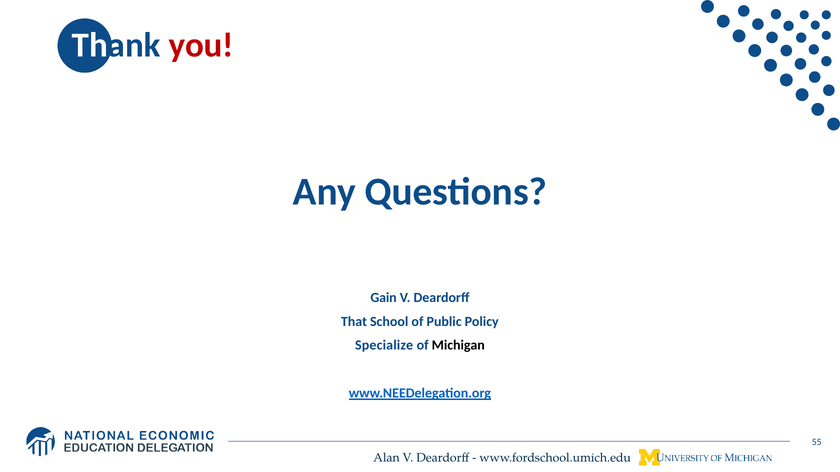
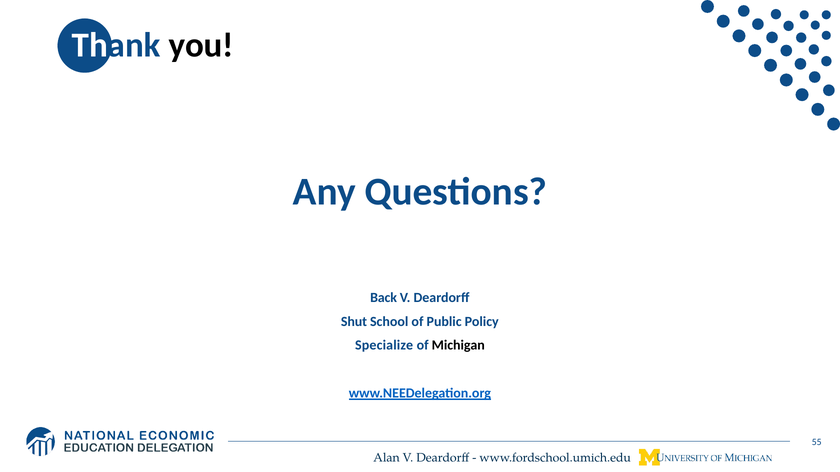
you colour: red -> black
Gain: Gain -> Back
That: That -> Shut
